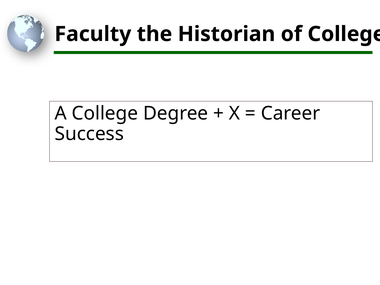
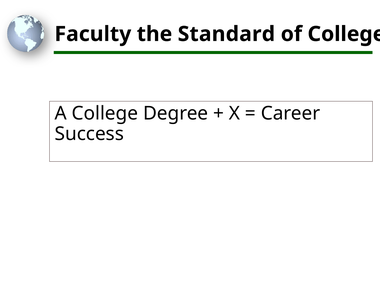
Historian: Historian -> Standard
